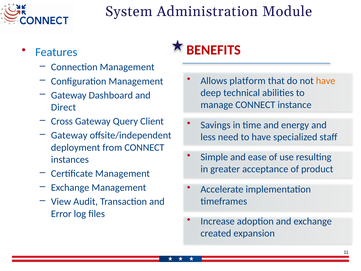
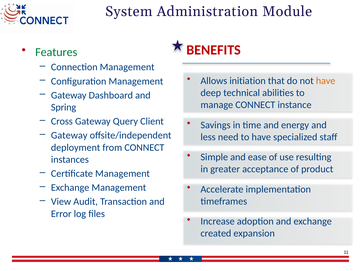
Features colour: blue -> green
platform: platform -> initiation
Direct: Direct -> Spring
